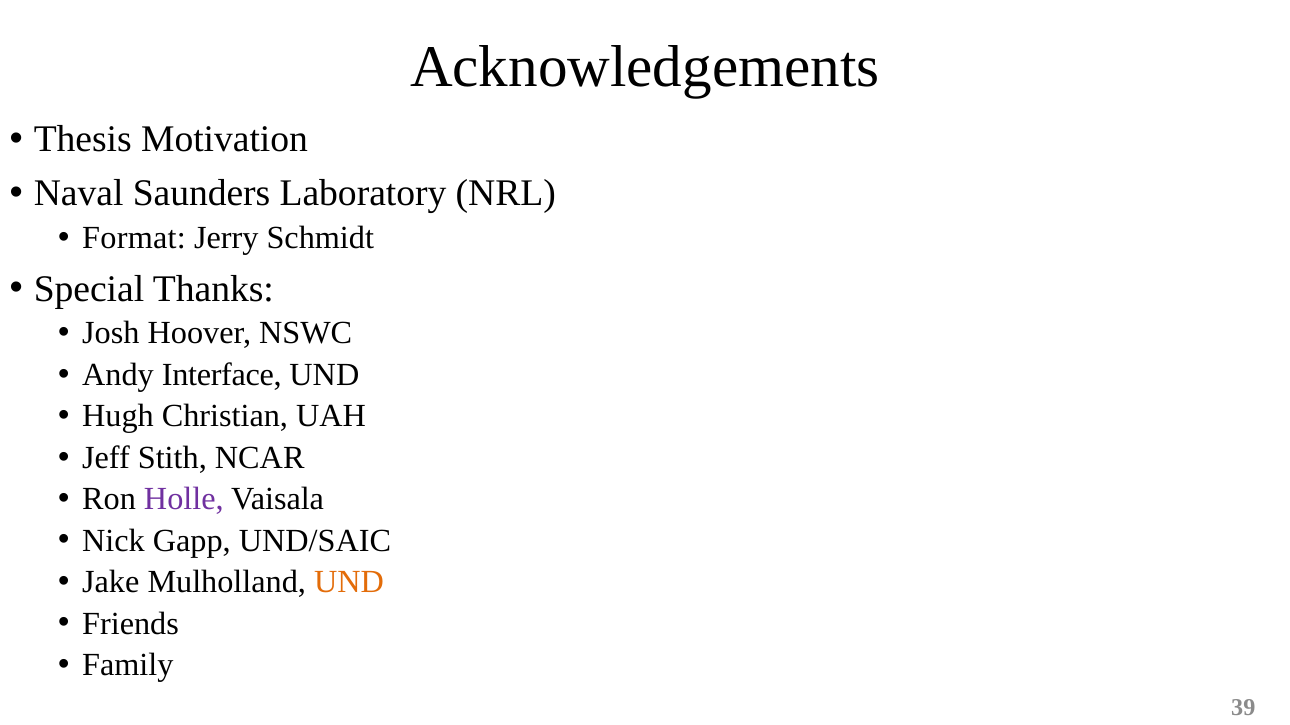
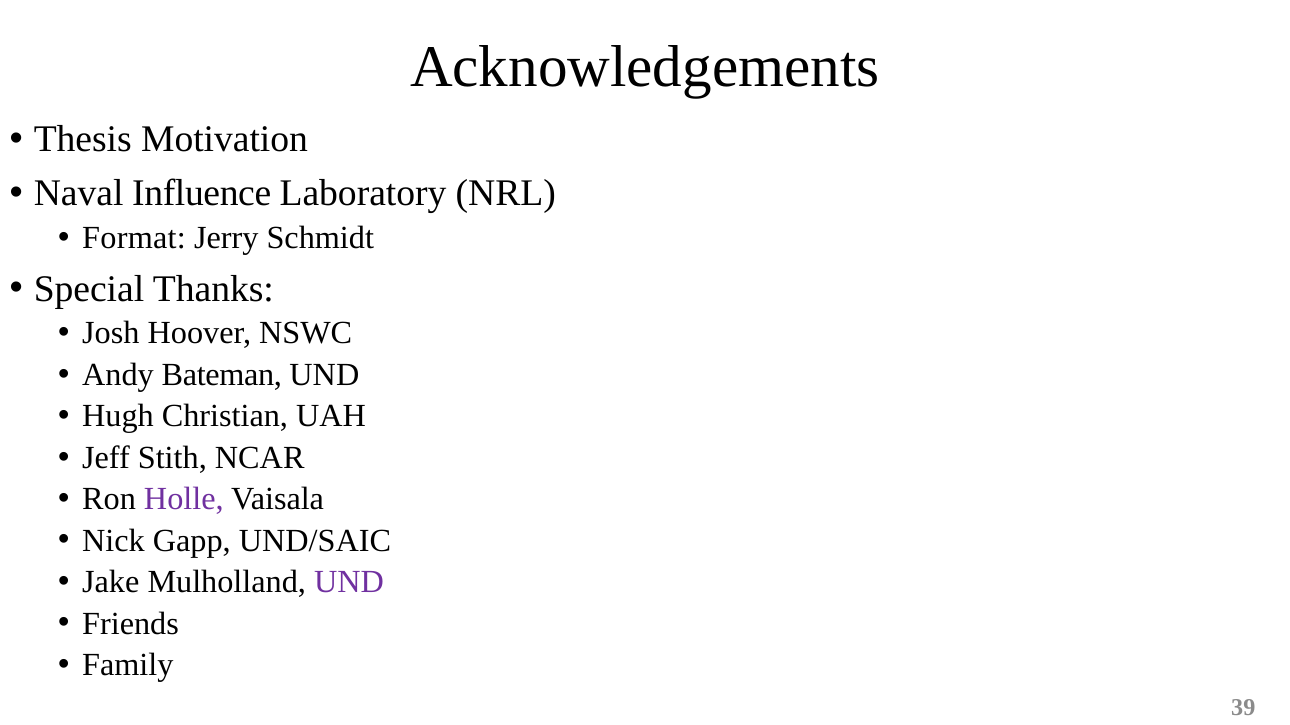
Saunders: Saunders -> Influence
Interface: Interface -> Bateman
UND at (349, 583) colour: orange -> purple
